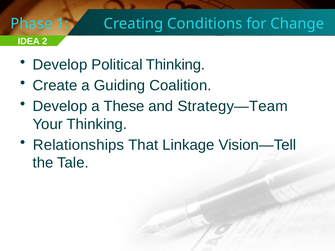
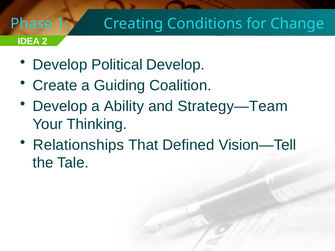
Political Thinking: Thinking -> Develop
These: These -> Ability
Linkage: Linkage -> Defined
